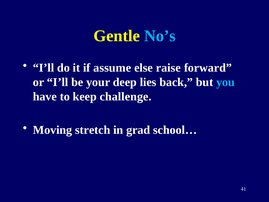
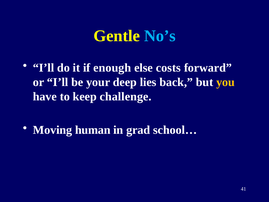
assume: assume -> enough
raise: raise -> costs
you colour: light blue -> yellow
stretch: stretch -> human
